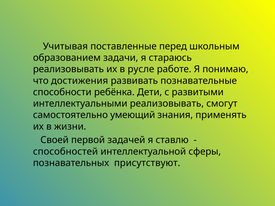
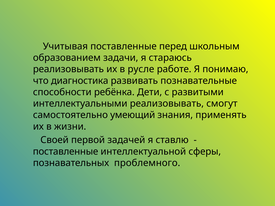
достижения: достижения -> диагностика
способностей at (65, 152): способностей -> поставленные
присутствуют: присутствуют -> проблемного
